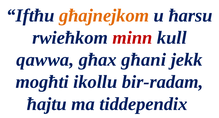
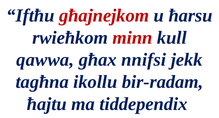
għajnejkom colour: orange -> red
għani: għani -> nnifsi
mogħti: mogħti -> tagħna
